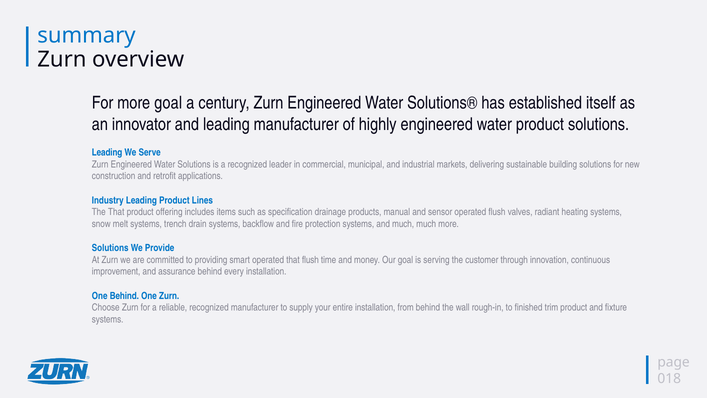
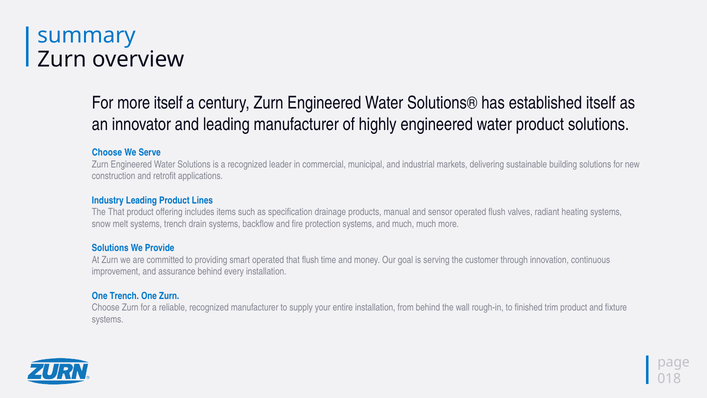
more goal: goal -> itself
Leading at (107, 152): Leading -> Choose
One Behind: Behind -> Trench
